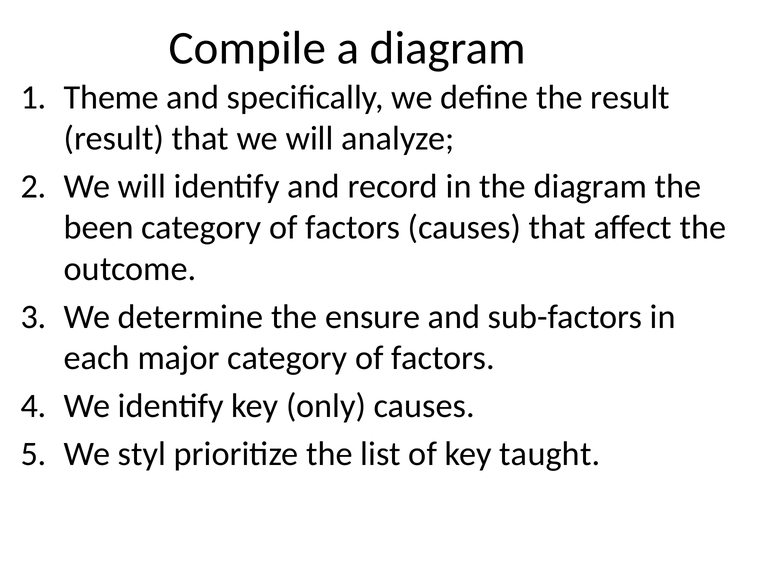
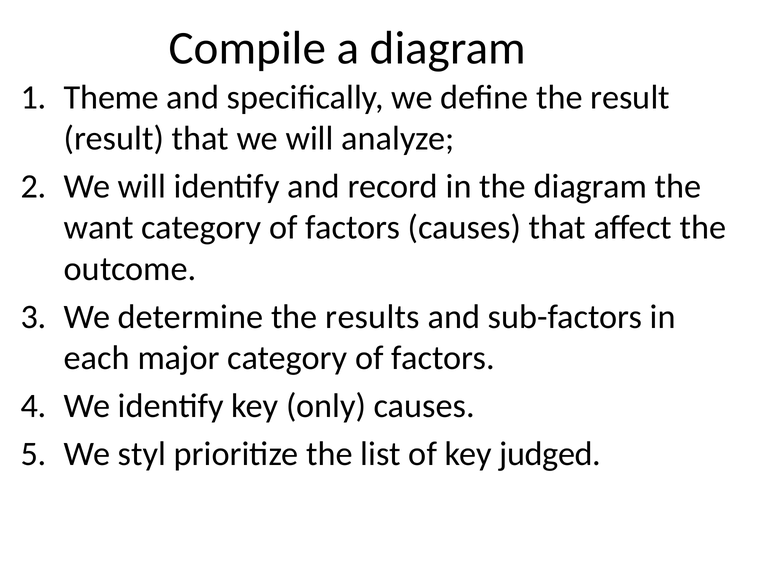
been: been -> want
ensure: ensure -> results
taught: taught -> judged
